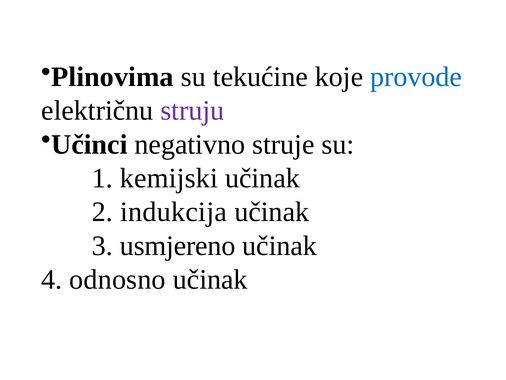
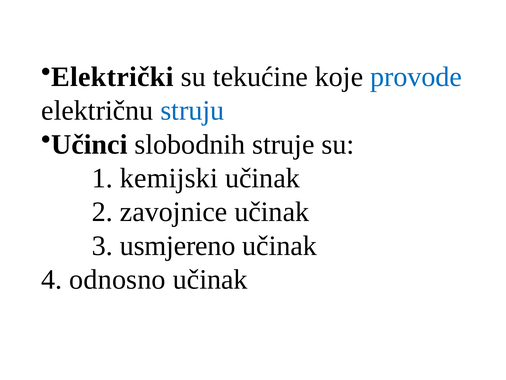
Plinovima: Plinovima -> Električki
struju colour: purple -> blue
negativno: negativno -> slobodnih
indukcija: indukcija -> zavojnice
